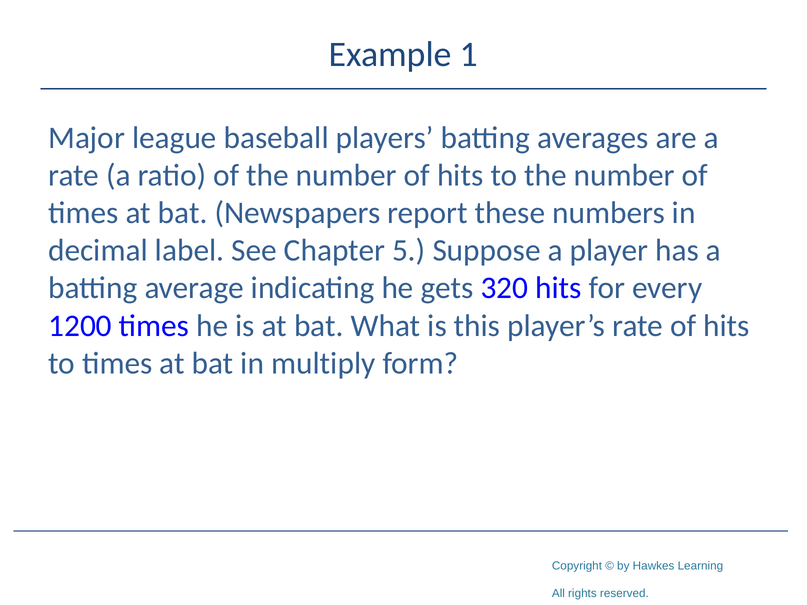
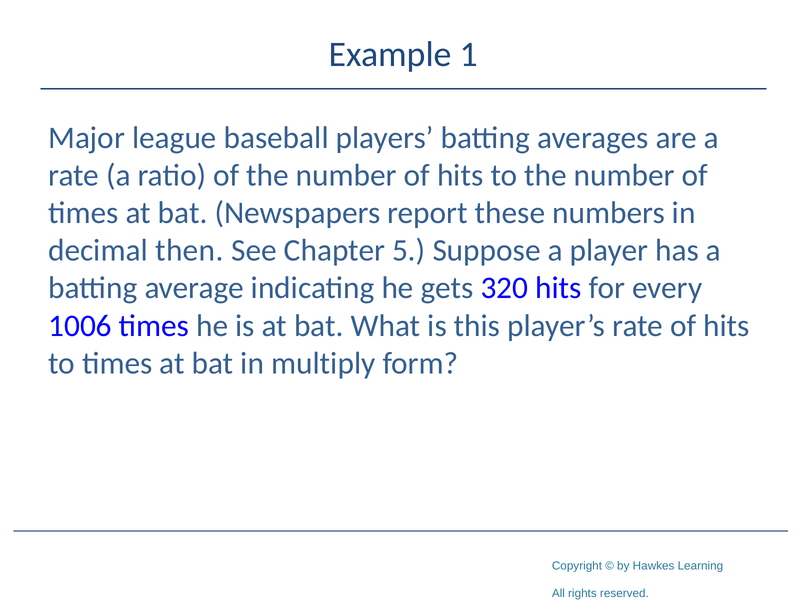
label: label -> then
1200: 1200 -> 1006
